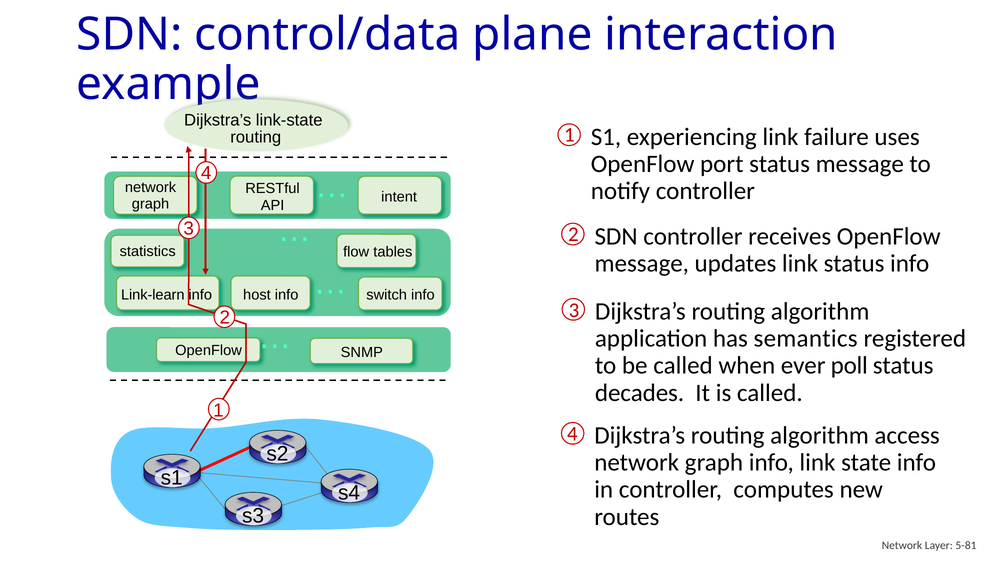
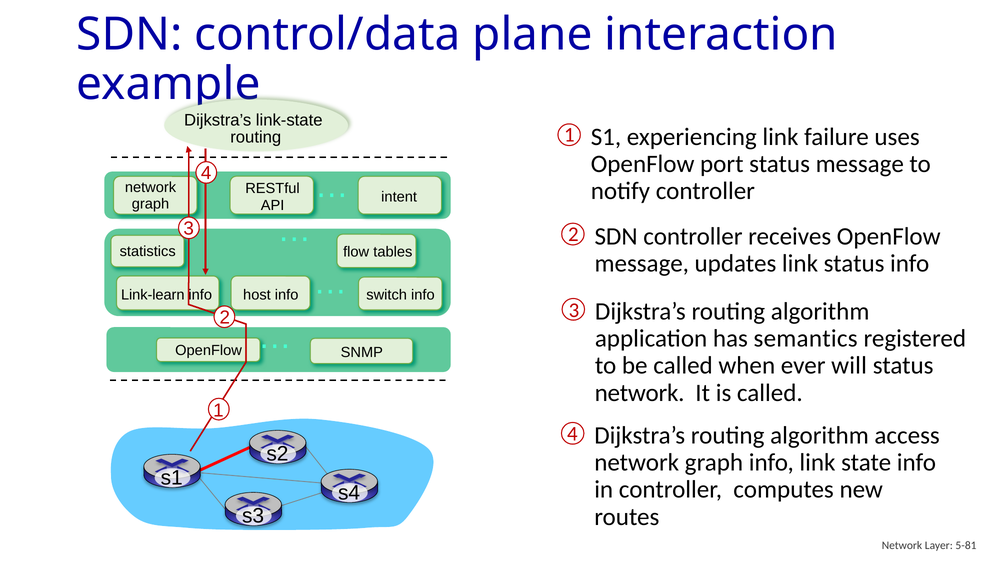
poll: poll -> will
decades at (640, 393): decades -> network
